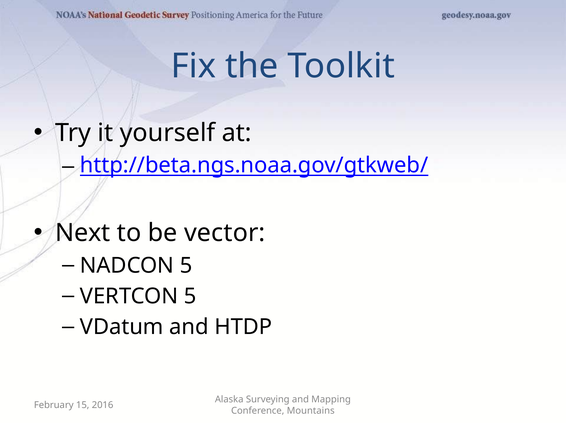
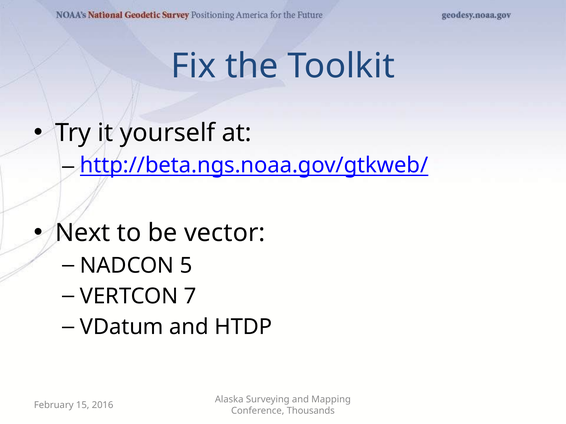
VERTCON 5: 5 -> 7
Mountains: Mountains -> Thousands
